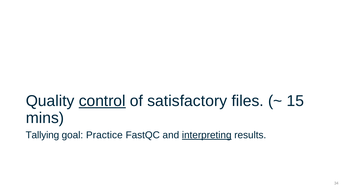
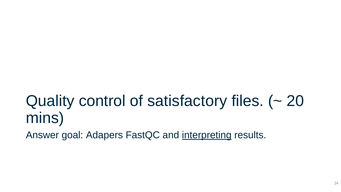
control underline: present -> none
15: 15 -> 20
Tallying: Tallying -> Answer
Practice: Practice -> Adapers
